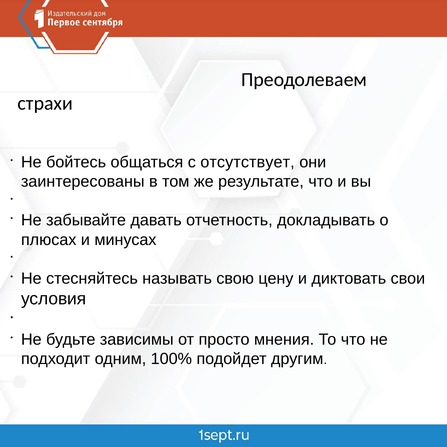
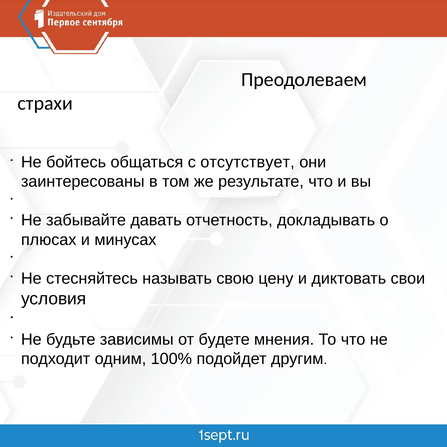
просто: просто -> будете
